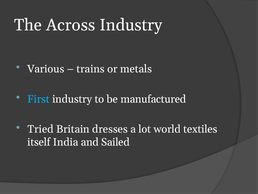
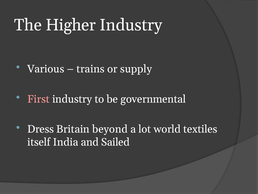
Across: Across -> Higher
metals: metals -> supply
First colour: light blue -> pink
manufactured: manufactured -> governmental
Tried: Tried -> Dress
dresses: dresses -> beyond
